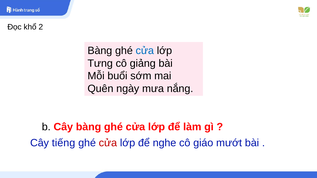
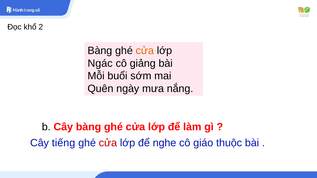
cửa at (145, 51) colour: blue -> orange
Tưng: Tưng -> Ngác
mướt: mướt -> thuộc
